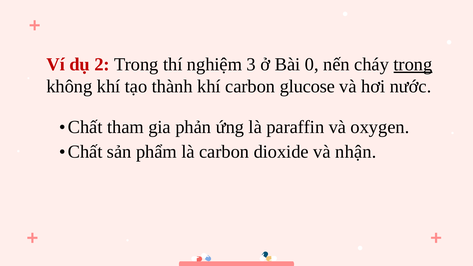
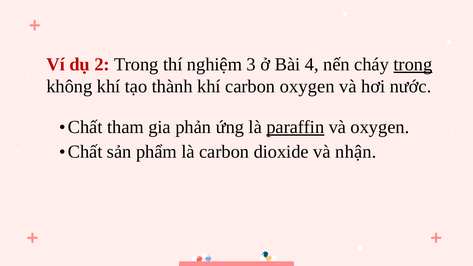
0: 0 -> 4
carbon glucose: glucose -> oxygen
paraffin underline: none -> present
